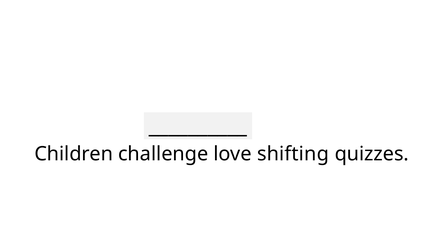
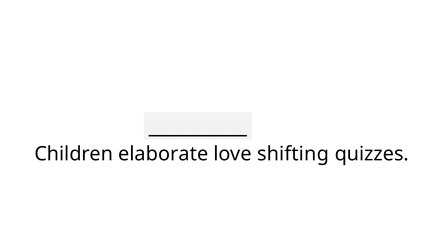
challenge: challenge -> elaborate
